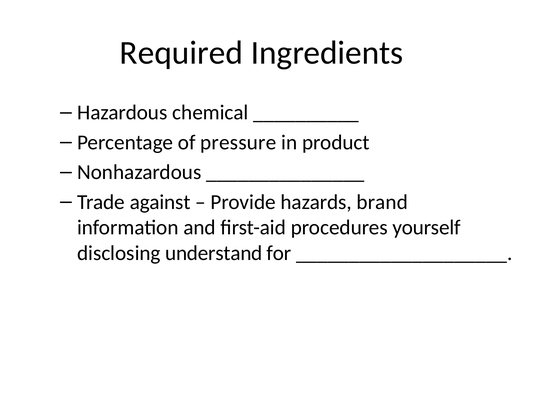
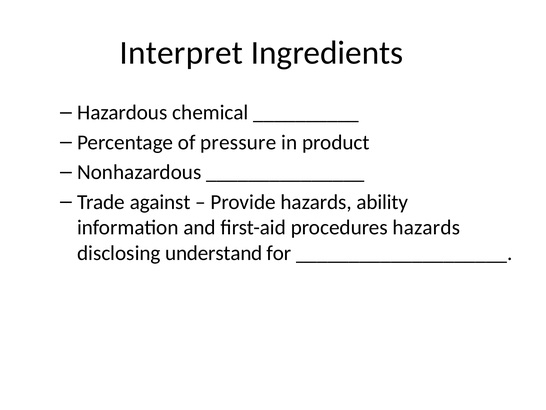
Required: Required -> Interpret
brand: brand -> ability
procedures yourself: yourself -> hazards
